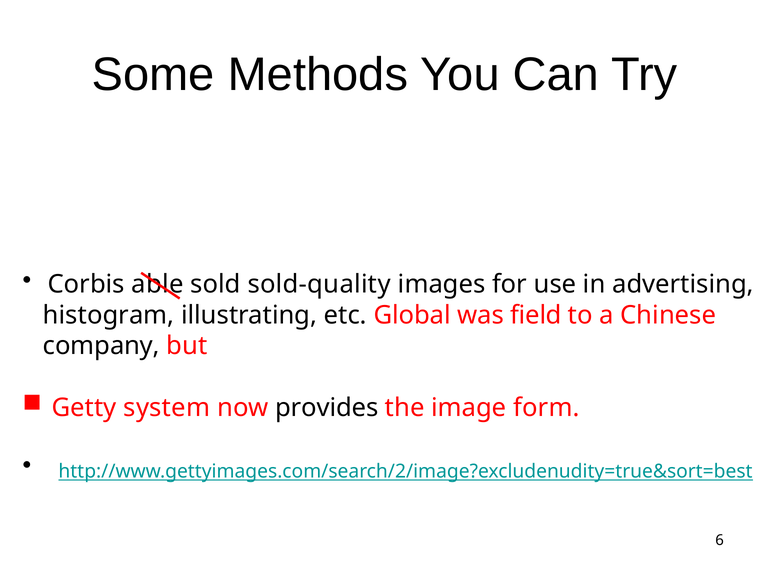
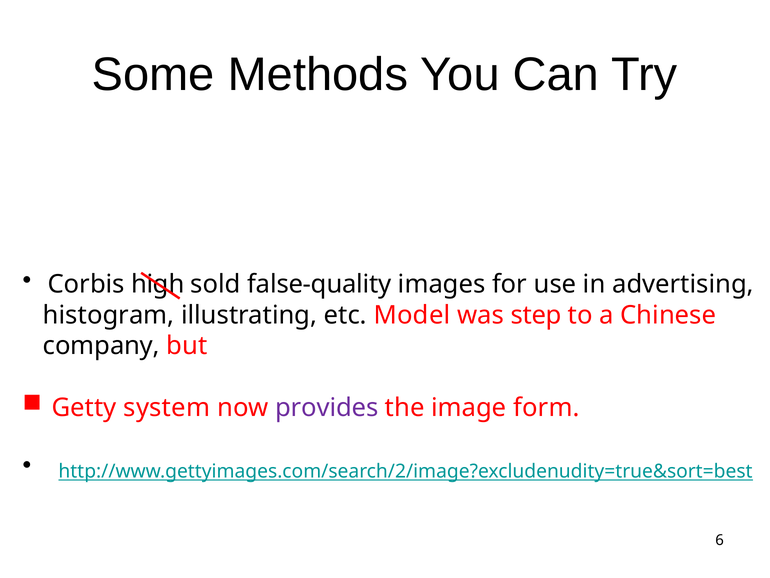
able: able -> high
sold-quality: sold-quality -> false-quality
Global: Global -> Model
field: field -> step
provides colour: black -> purple
